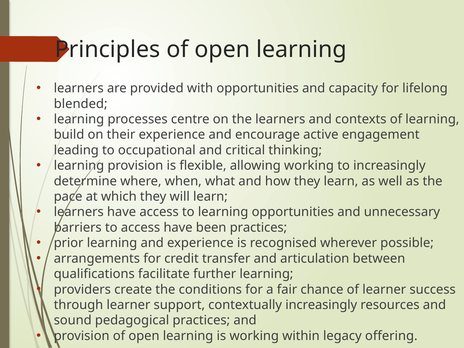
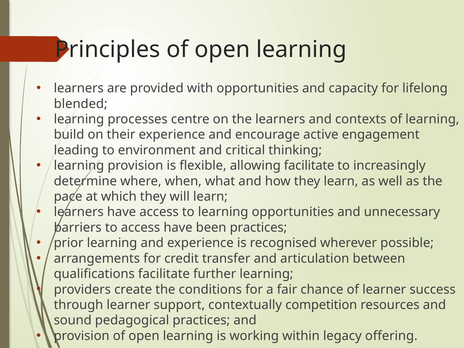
occupational: occupational -> environment
allowing working: working -> facilitate
contextually increasingly: increasingly -> competition
